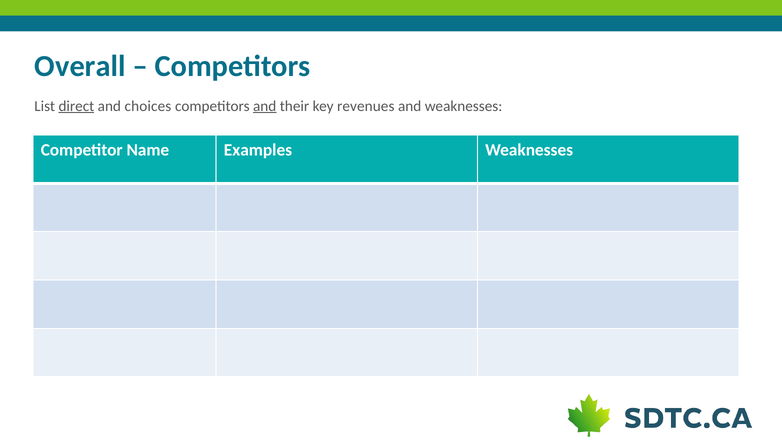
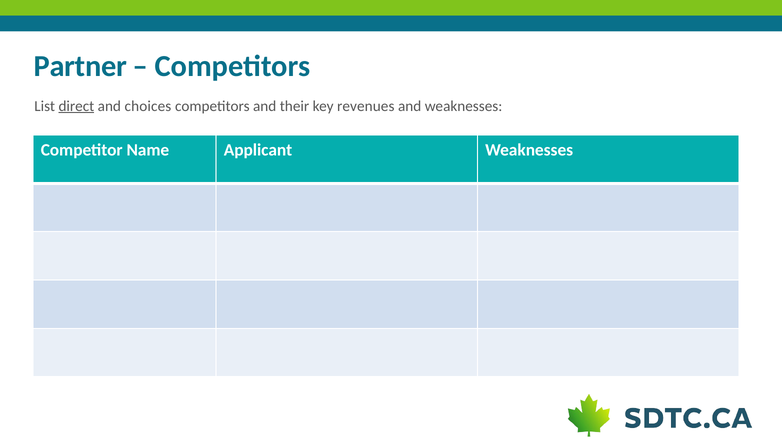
Overall: Overall -> Partner
and at (265, 106) underline: present -> none
Examples: Examples -> Applicant
